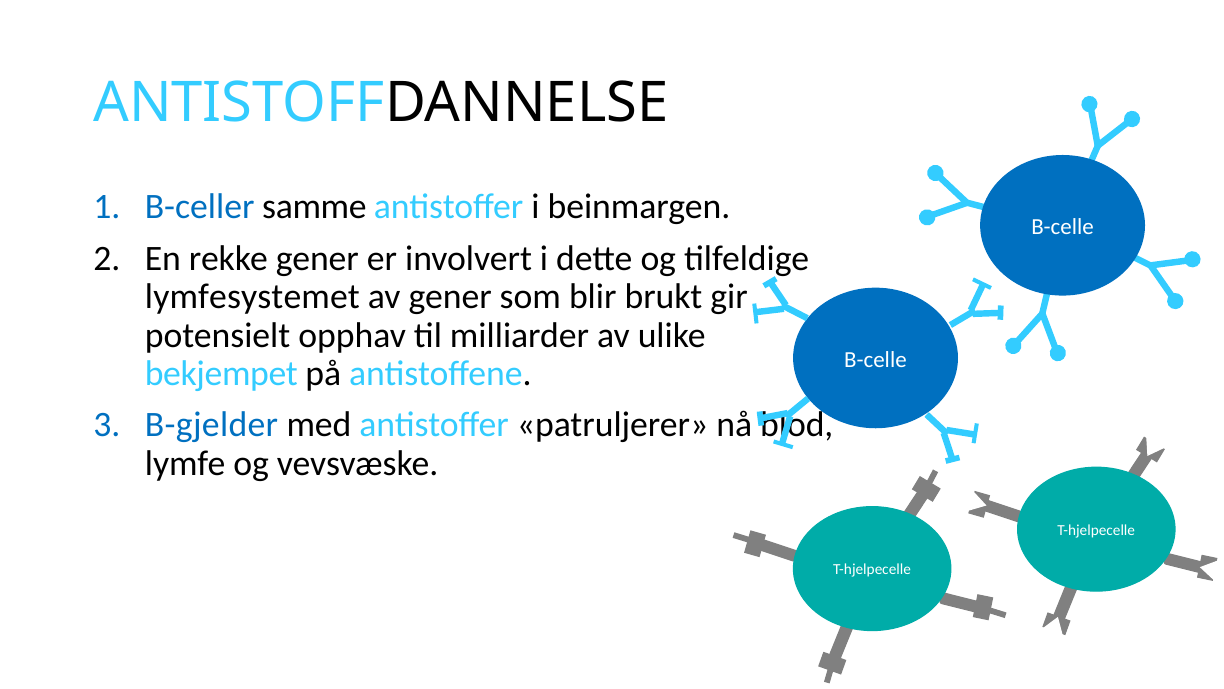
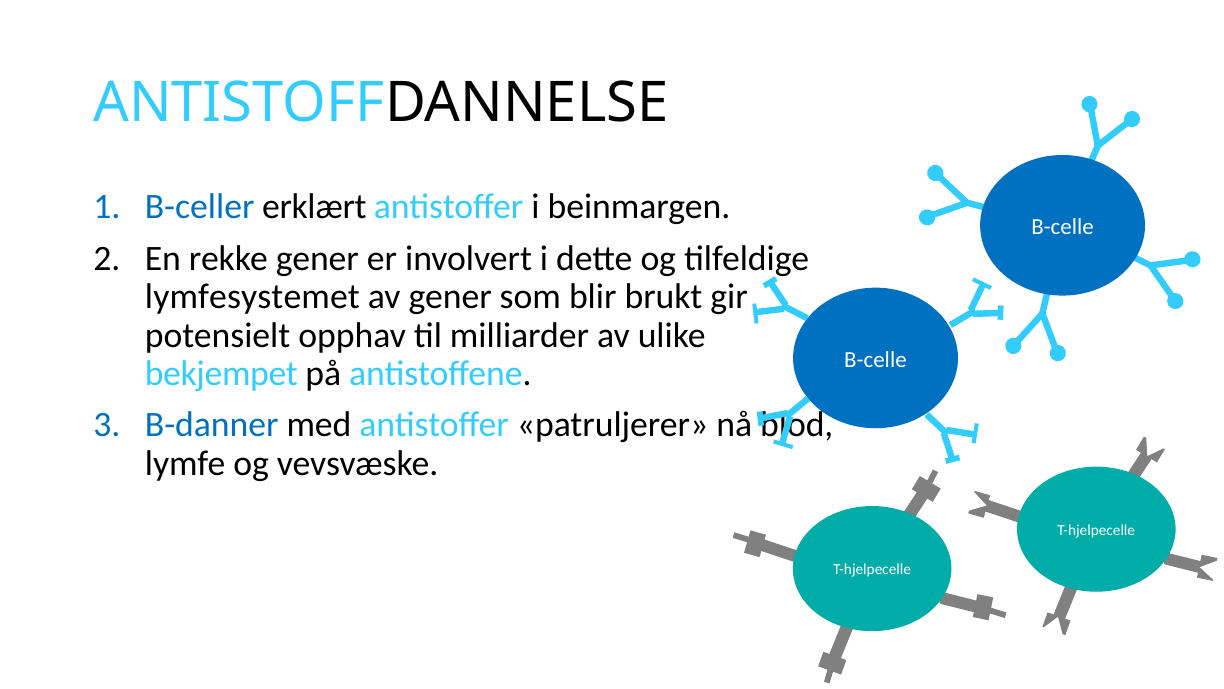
samme: samme -> erklært
B-gjelder: B-gjelder -> B-danner
